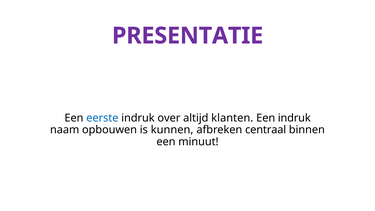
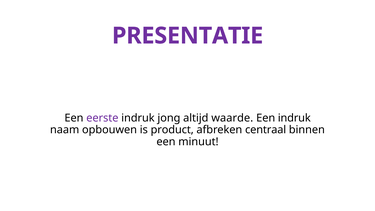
eerste colour: blue -> purple
over: over -> jong
klanten: klanten -> waarde
kunnen: kunnen -> product
